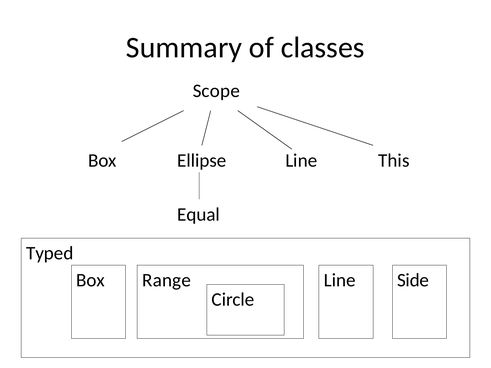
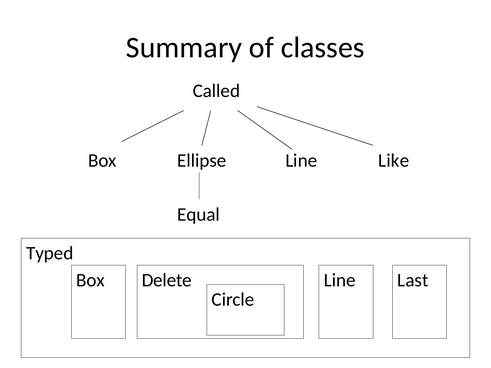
Scope: Scope -> Called
This: This -> Like
Range: Range -> Delete
Side: Side -> Last
